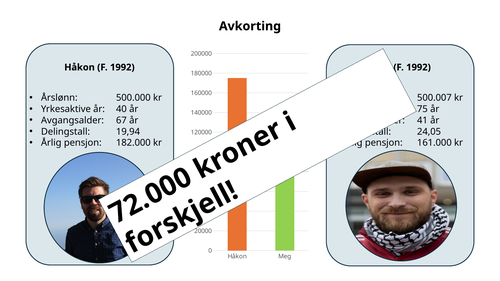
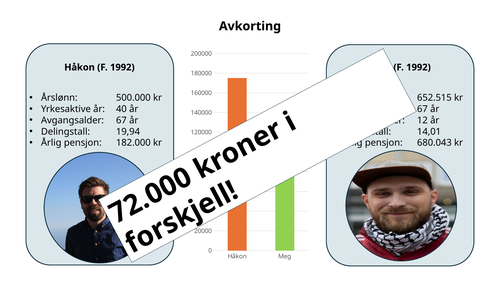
500.007: 500.007 -> 652.515
75 at (422, 109): 75 -> 67
41: 41 -> 12
24,05: 24,05 -> 14,01
161.000: 161.000 -> 680.043
